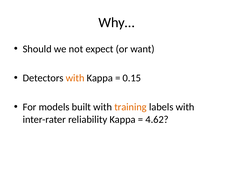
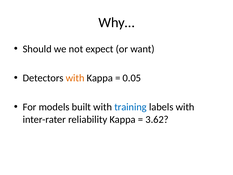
0.15: 0.15 -> 0.05
training colour: orange -> blue
4.62: 4.62 -> 3.62
